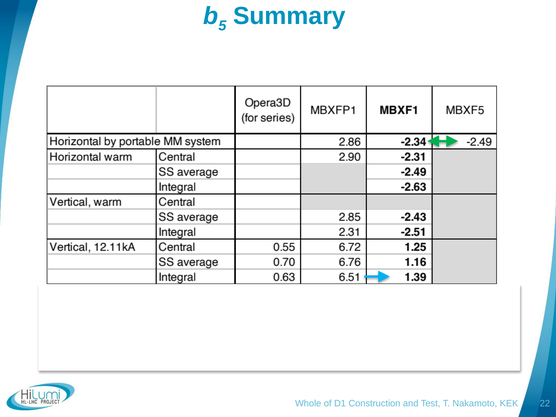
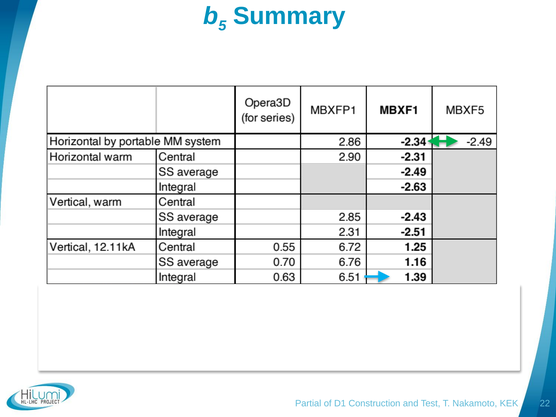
Whole: Whole -> Partial
